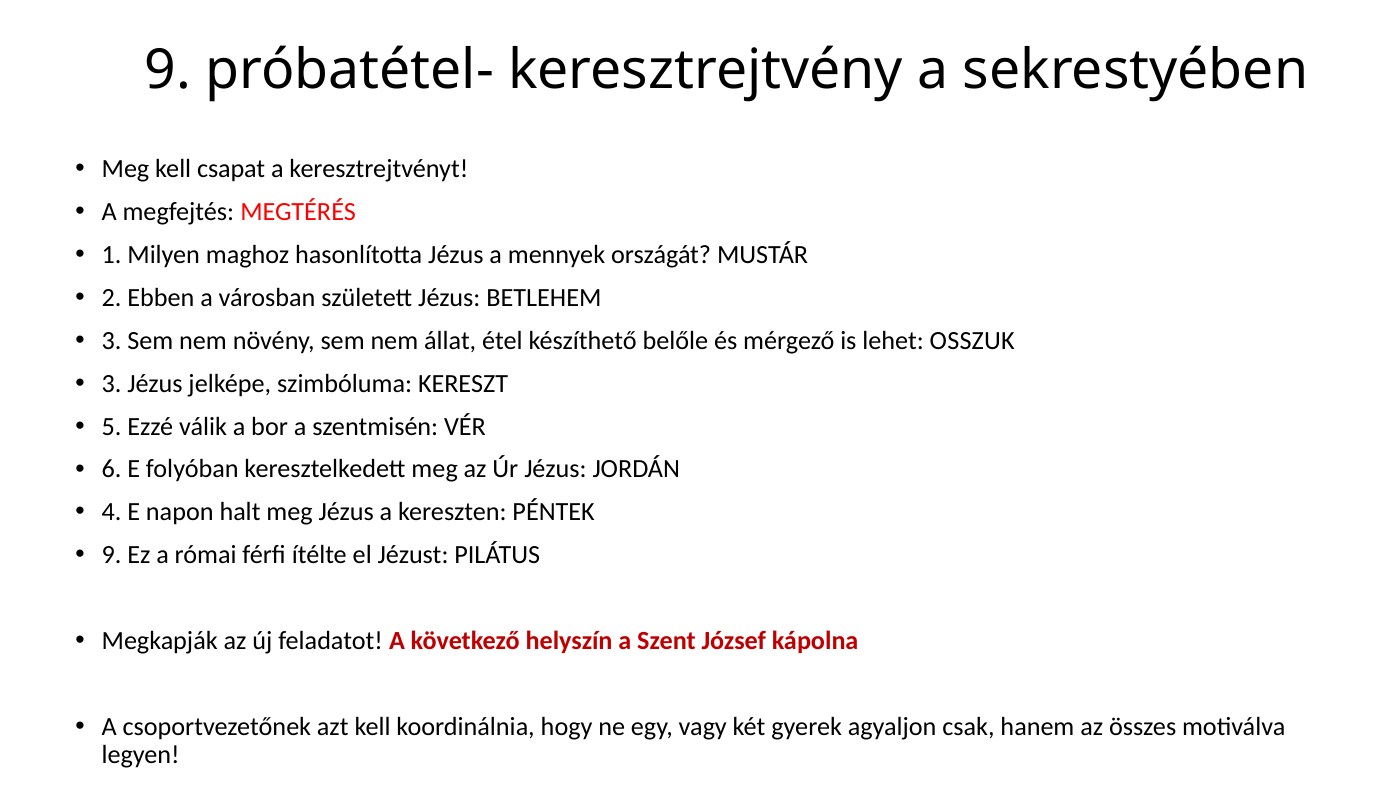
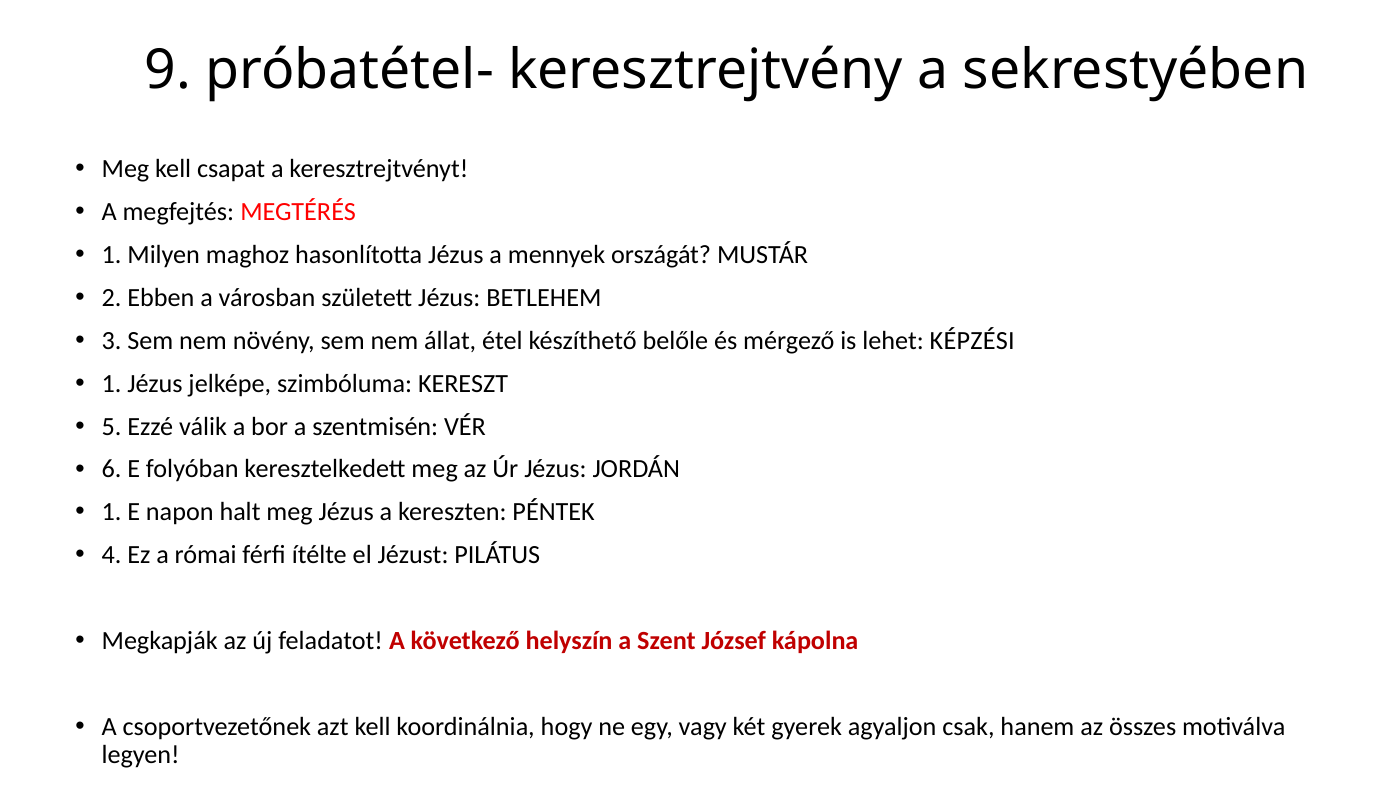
OSSZUK: OSSZUK -> KÉPZÉSI
3 at (112, 383): 3 -> 1
4 at (112, 512): 4 -> 1
9 at (112, 555): 9 -> 4
